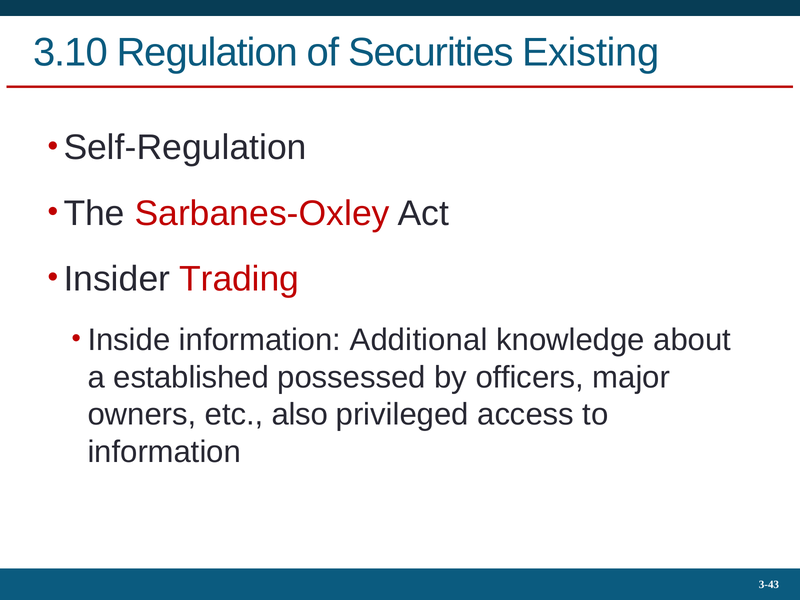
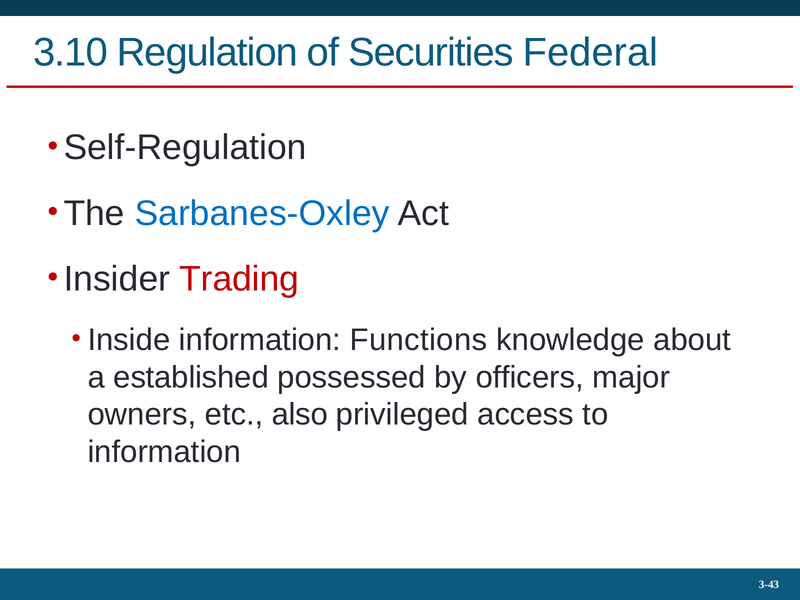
Existing: Existing -> Federal
Sarbanes-Oxley colour: red -> blue
Additional: Additional -> Functions
